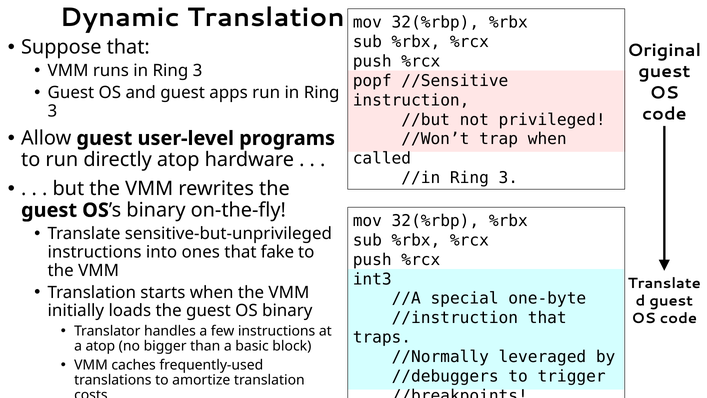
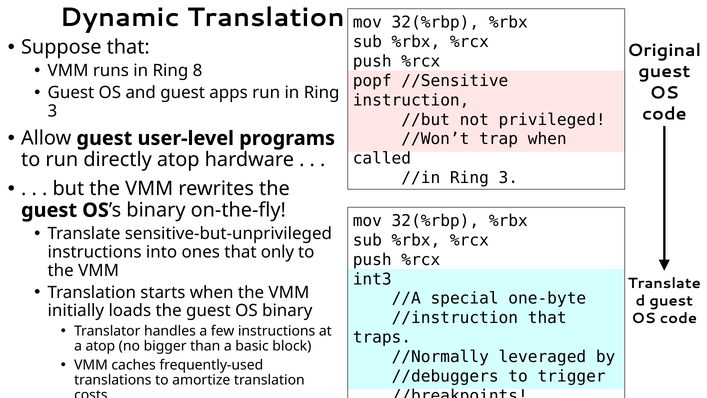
runs in Ring 3: 3 -> 8
fake: fake -> only
